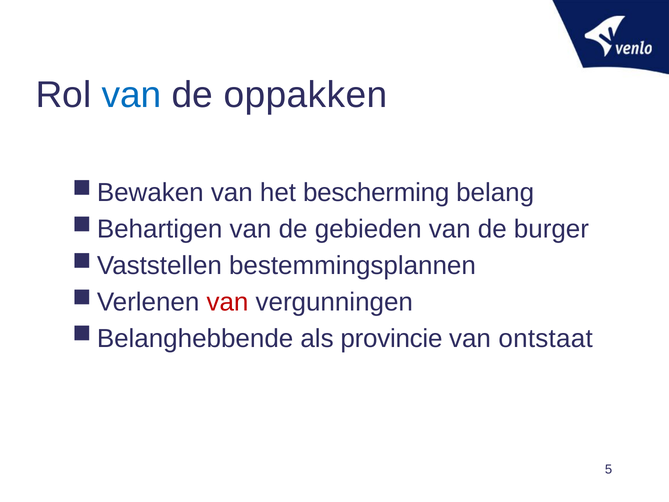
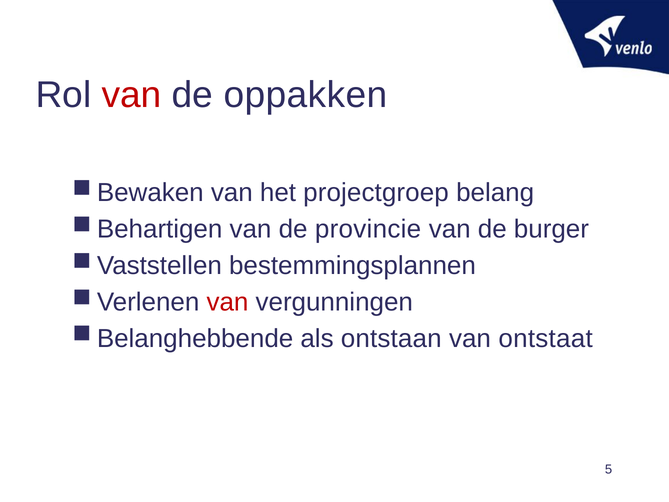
van at (132, 95) colour: blue -> red
bescherming: bescherming -> projectgroep
gebieden: gebieden -> provincie
provincie: provincie -> ontstaan
